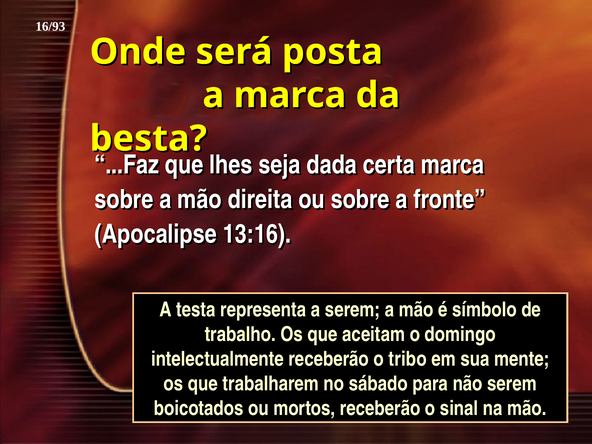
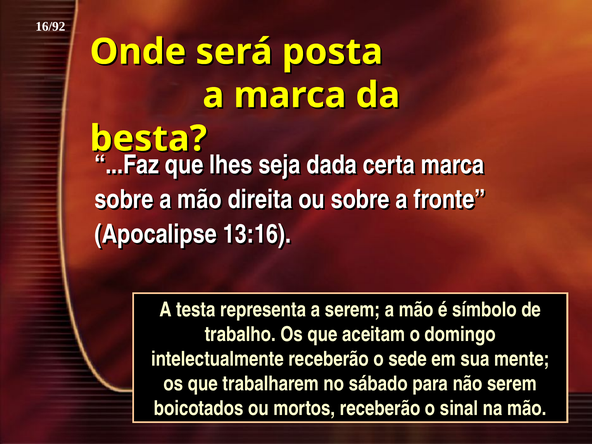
16/93: 16/93 -> 16/92
tribo: tribo -> sede
